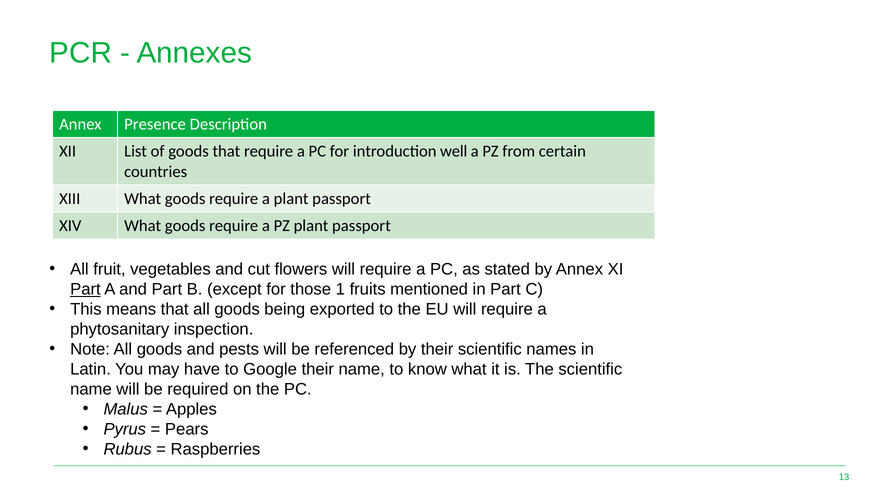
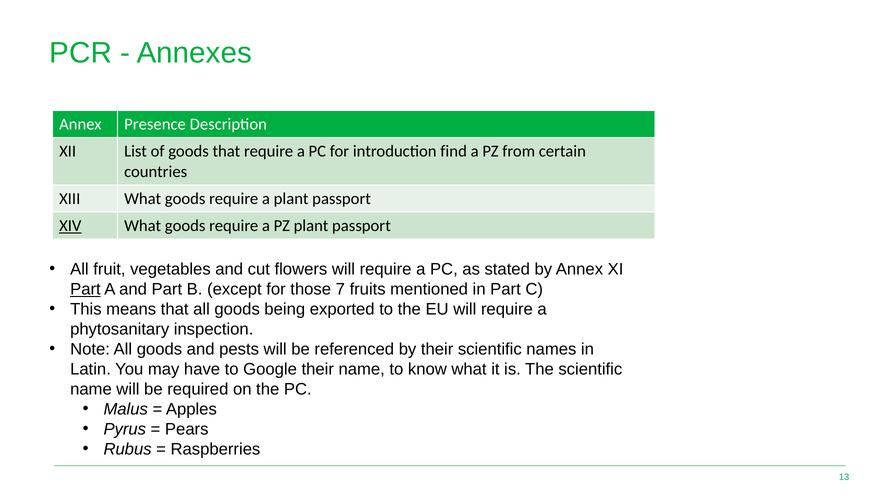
well: well -> find
XIV underline: none -> present
1: 1 -> 7
